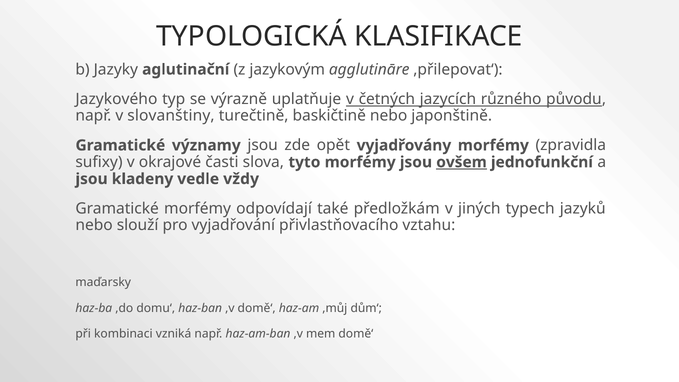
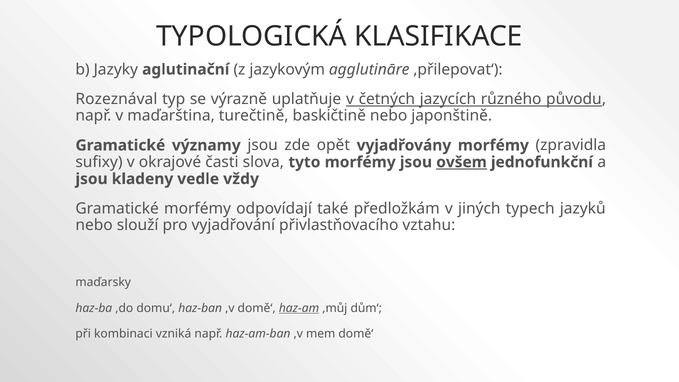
Jazykového: Jazykového -> Rozeznával
slovanštiny: slovanštiny -> maďarština
haz-am underline: none -> present
